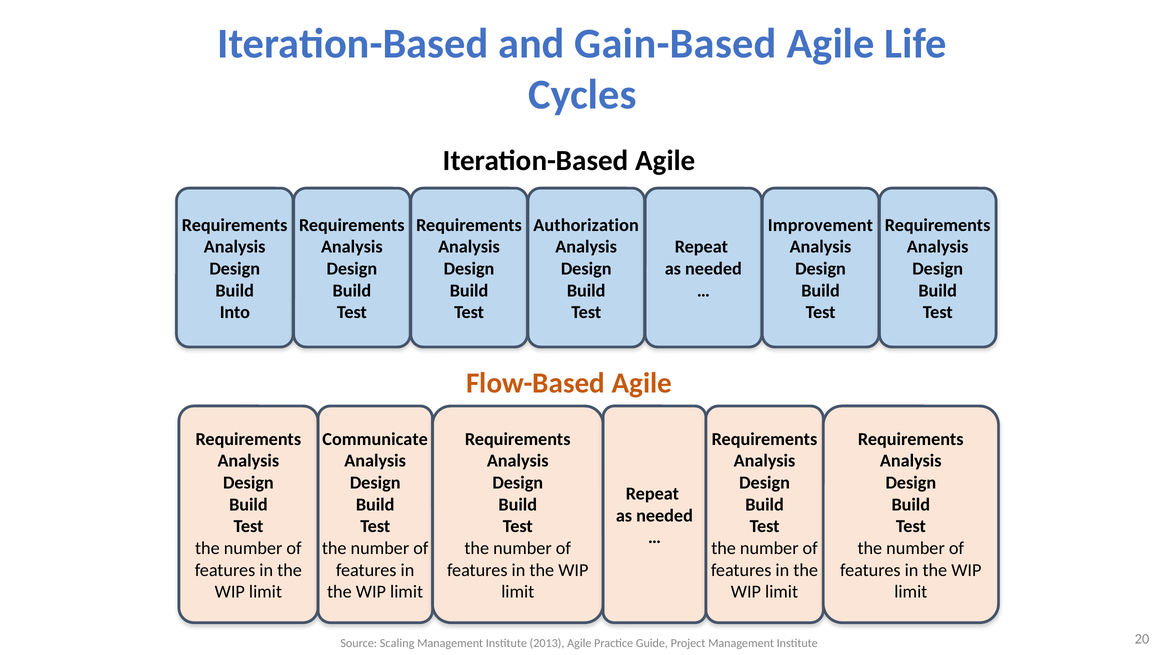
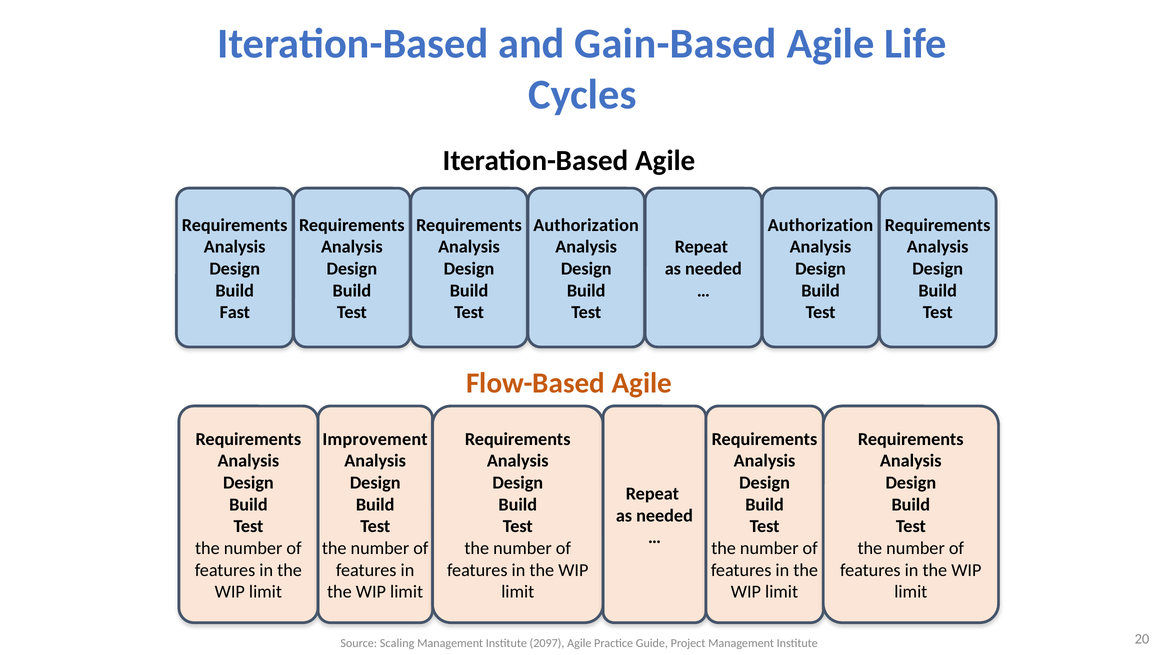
Improvement at (820, 225): Improvement -> Authorization
Into: Into -> Fast
Communicate: Communicate -> Improvement
2013: 2013 -> 2097
